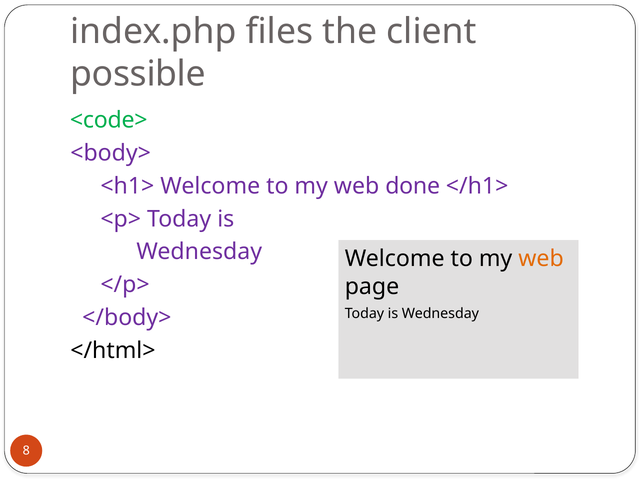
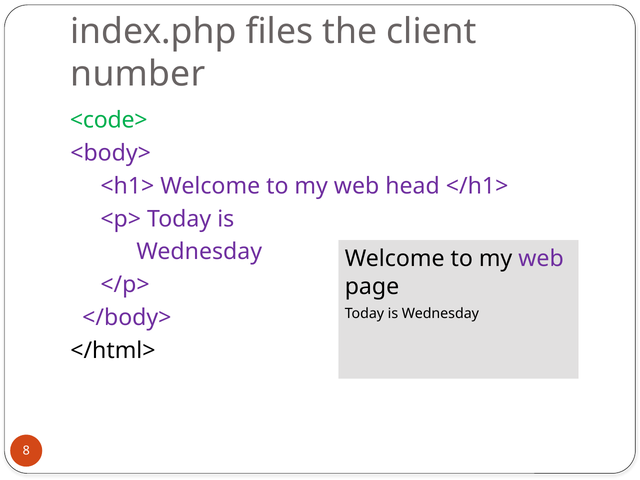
possible: possible -> number
done: done -> head
web at (541, 259) colour: orange -> purple
